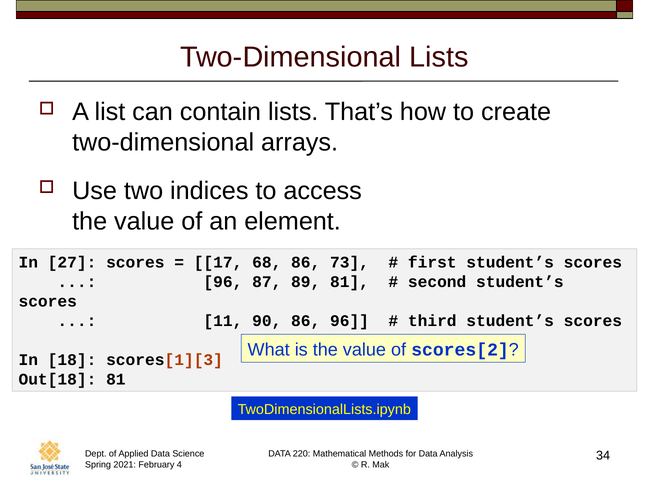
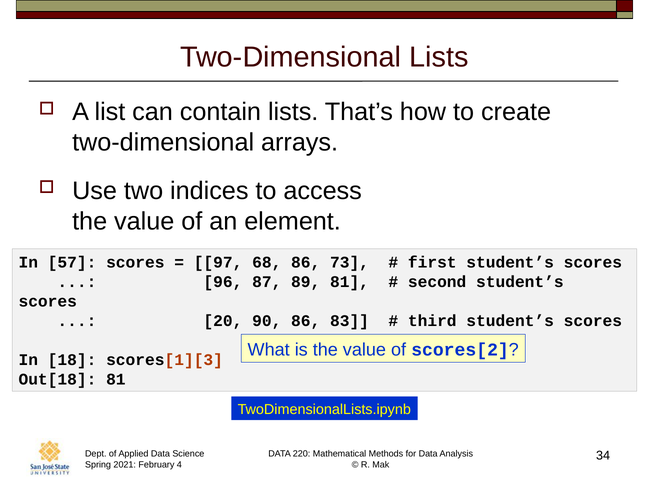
27: 27 -> 57
17: 17 -> 97
11: 11 -> 20
86 96: 96 -> 83
